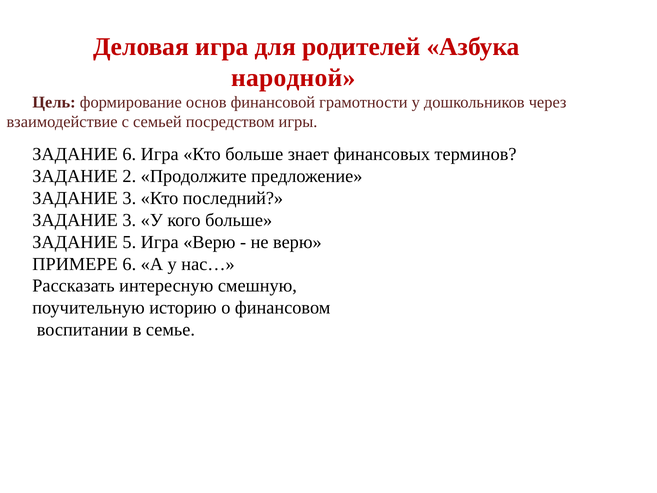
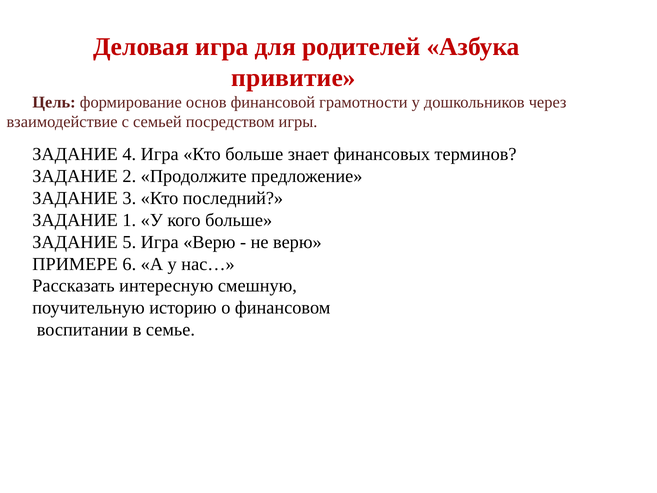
народной: народной -> привитие
ЗАДАНИЕ 6: 6 -> 4
3 at (129, 220): 3 -> 1
